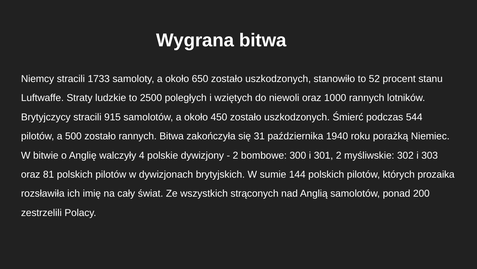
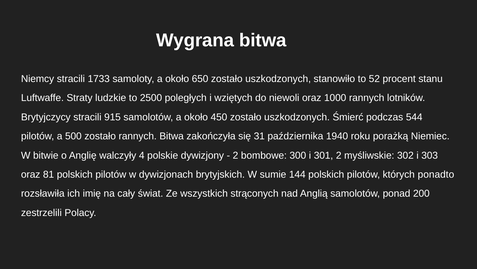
prozaika: prozaika -> ponadto
